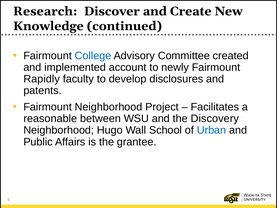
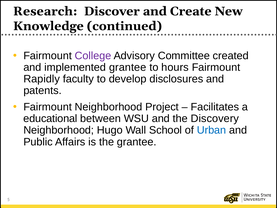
College colour: blue -> purple
implemented account: account -> grantee
newly: newly -> hours
reasonable: reasonable -> educational
